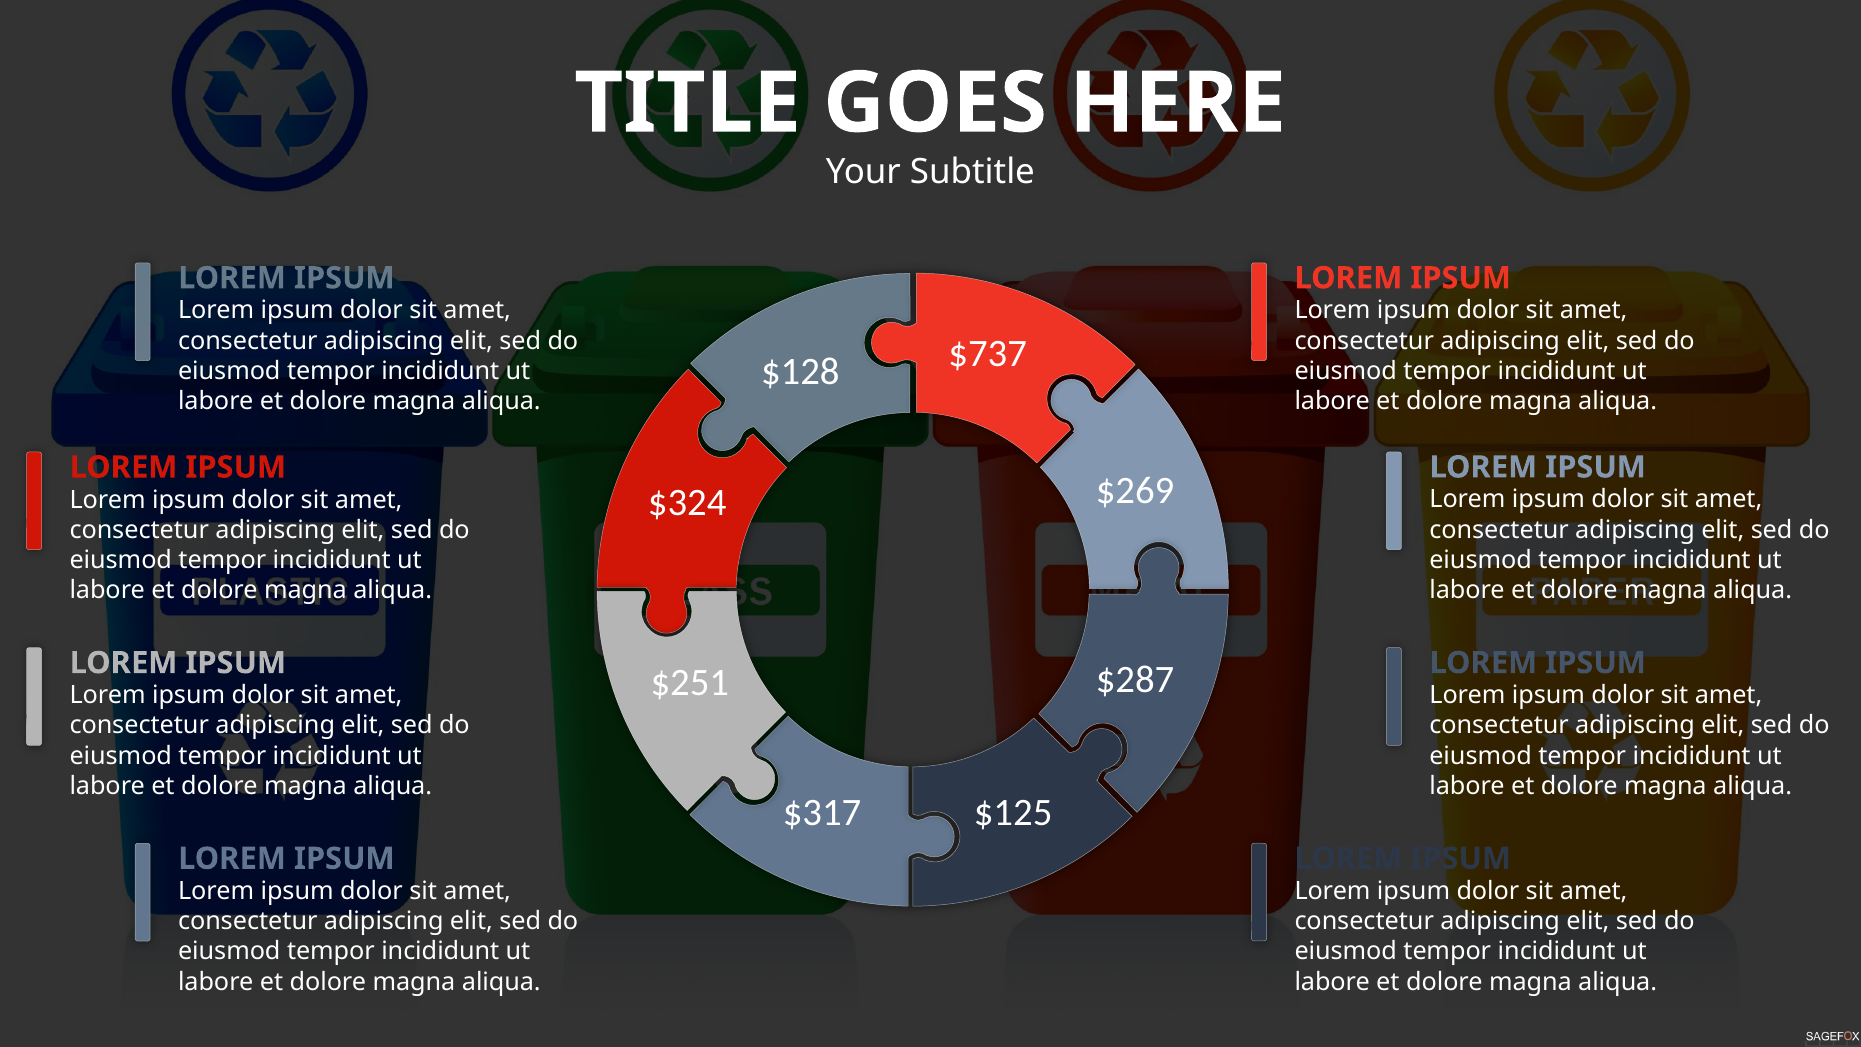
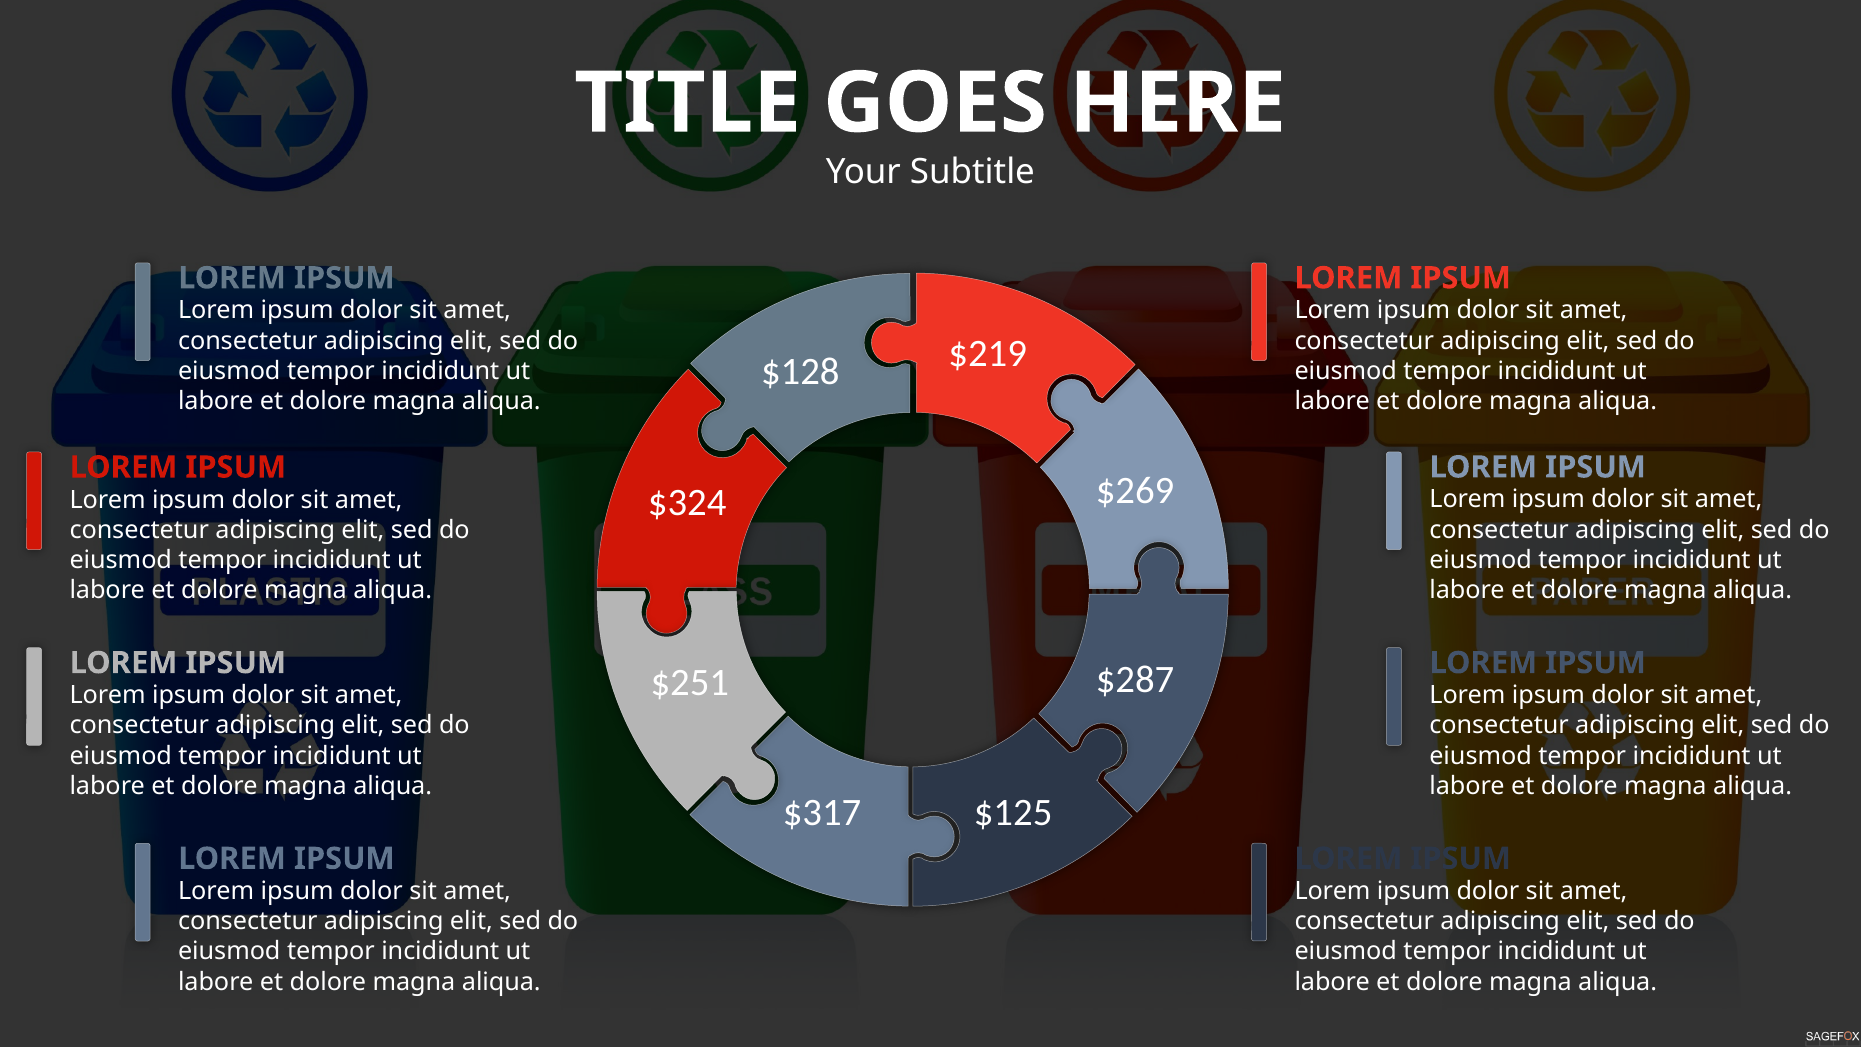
$737: $737 -> $219
